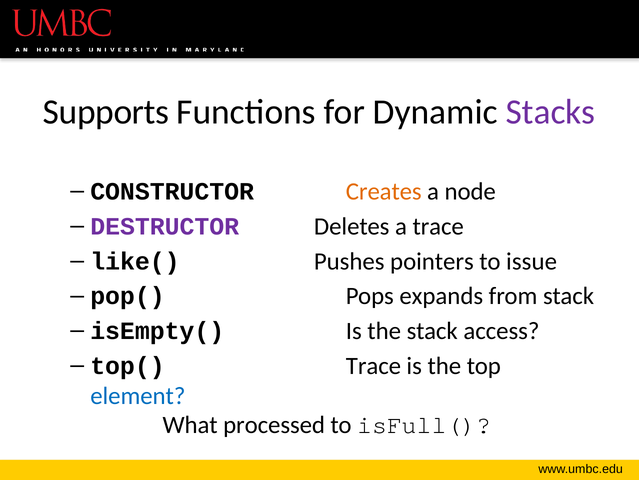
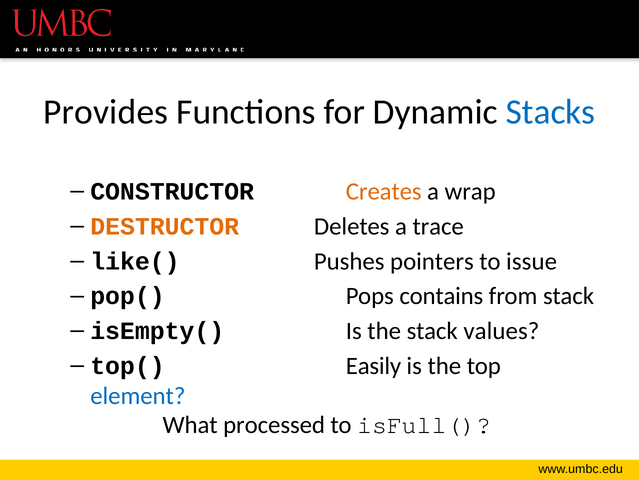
Supports: Supports -> Provides
Stacks colour: purple -> blue
node: node -> wrap
DESTRUCTOR colour: purple -> orange
expands: expands -> contains
access: access -> values
top( Trace: Trace -> Easily
